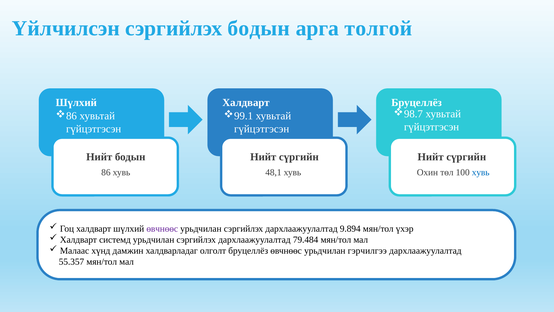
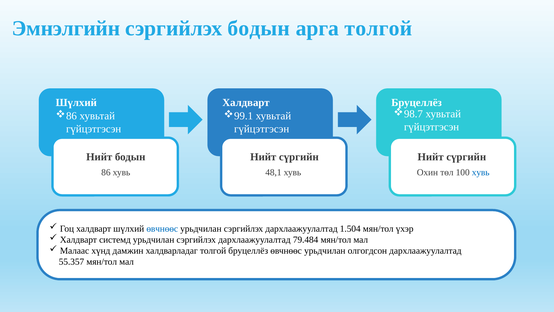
Үйлчилсэн: Үйлчилсэн -> Эмнэлгийн
өвчнөөс at (162, 228) colour: purple -> blue
9.894: 9.894 -> 1.504
халдварладаг олголт: олголт -> толгой
гэрчилгээ: гэрчилгээ -> олгогдсон
